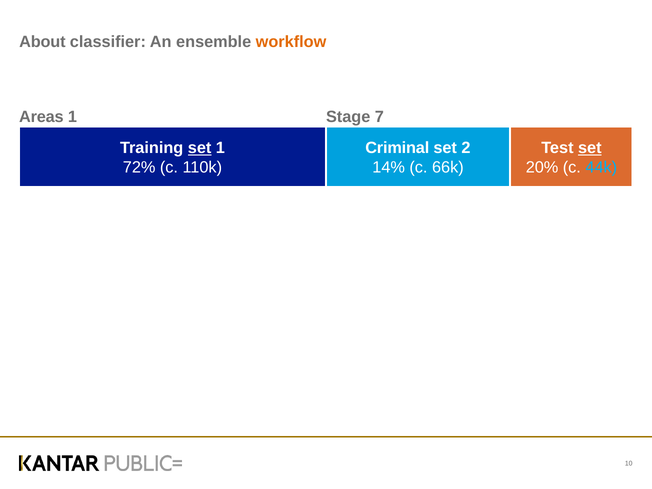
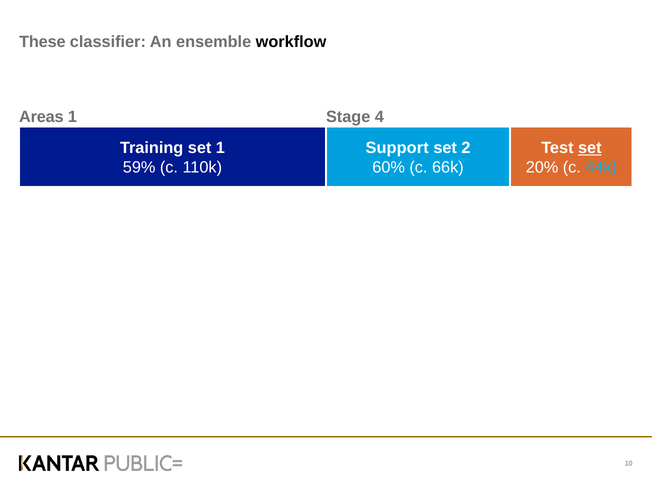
About: About -> These
workflow colour: orange -> black
7: 7 -> 4
set at (200, 148) underline: present -> none
Criminal: Criminal -> Support
72%: 72% -> 59%
14%: 14% -> 60%
